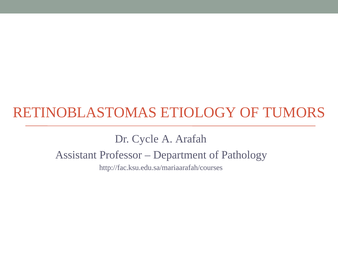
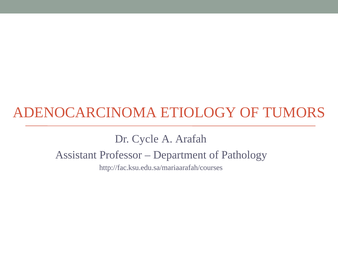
RETINOBLASTOMAS: RETINOBLASTOMAS -> ADENOCARCINOMA
